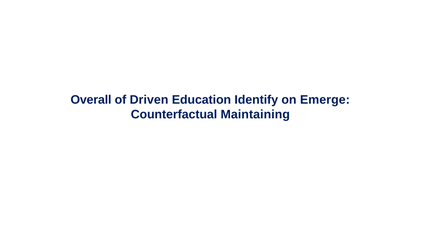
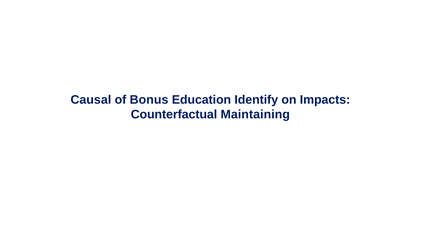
Overall: Overall -> Causal
Driven: Driven -> Bonus
Emerge: Emerge -> Impacts
